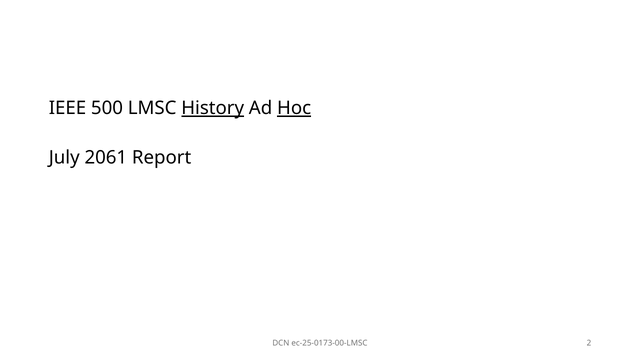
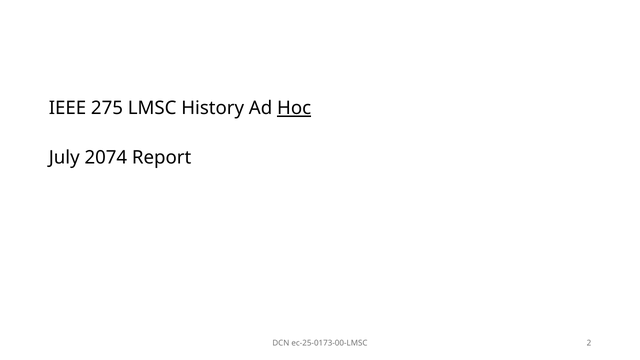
500: 500 -> 275
History underline: present -> none
2061: 2061 -> 2074
